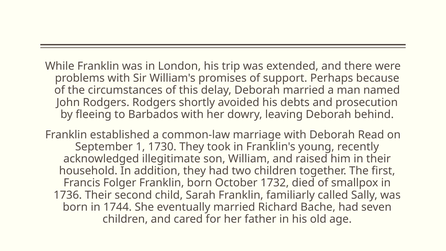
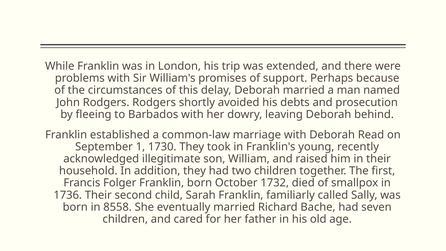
1744: 1744 -> 8558
